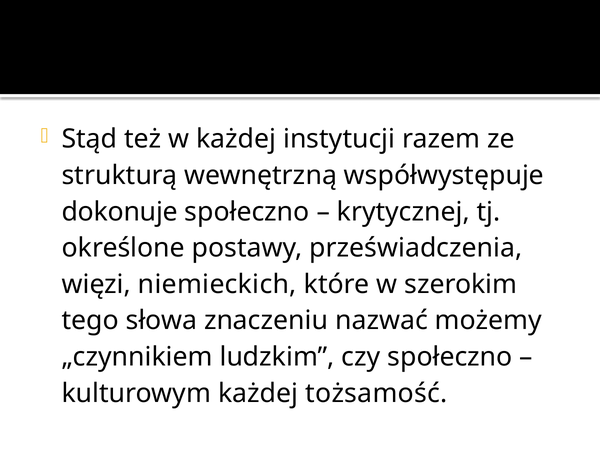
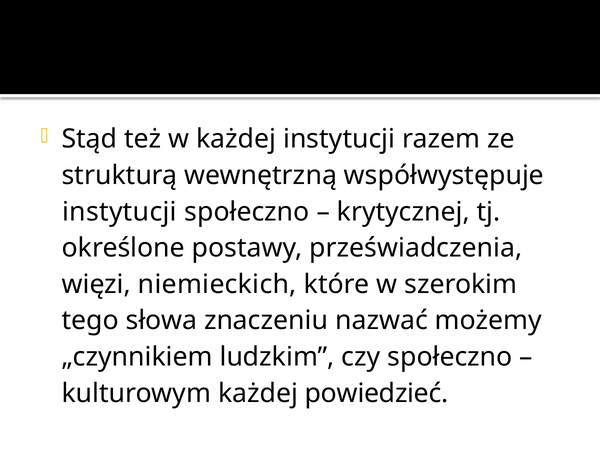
dokonuje at (120, 212): dokonuje -> instytucji
tożsamość: tożsamość -> powiedzieć
